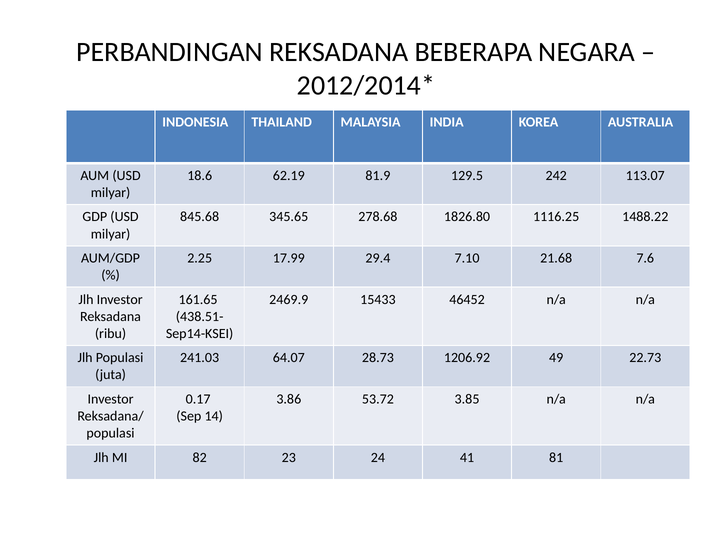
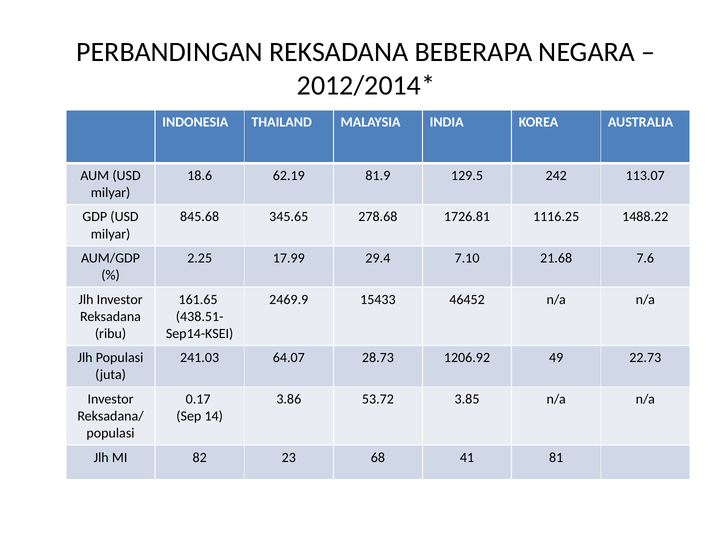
1826.80: 1826.80 -> 1726.81
24: 24 -> 68
